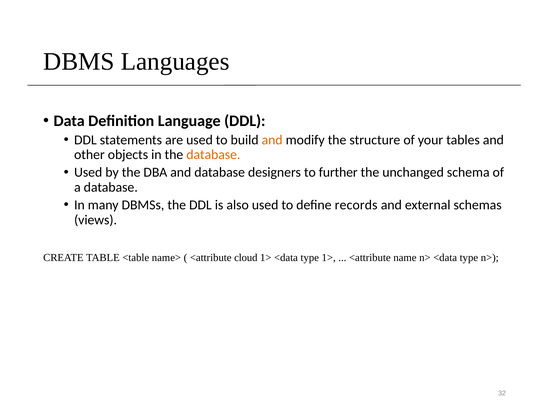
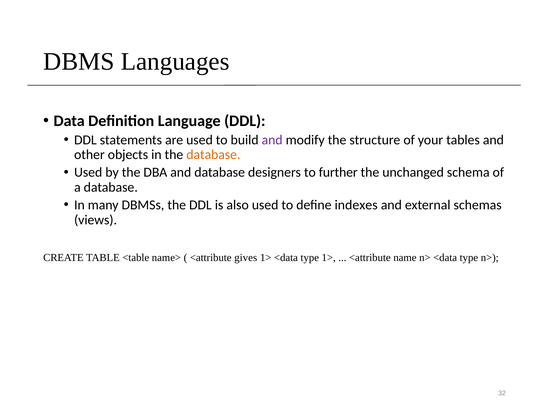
and at (272, 140) colour: orange -> purple
records: records -> indexes
cloud: cloud -> gives
